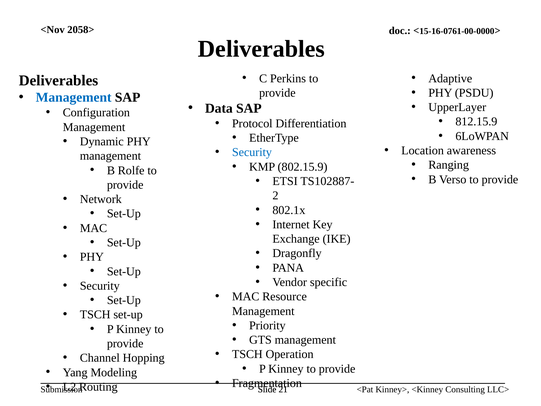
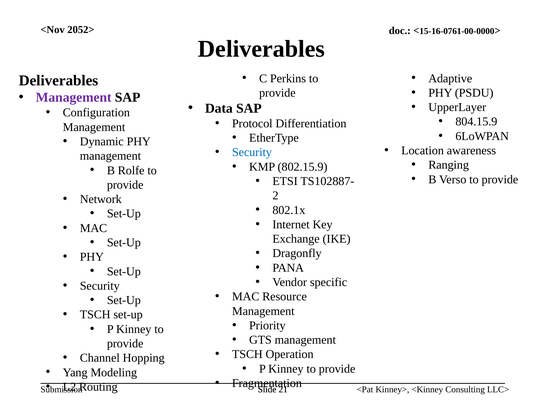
2058>: 2058> -> 2052>
Management at (74, 97) colour: blue -> purple
812.15.9: 812.15.9 -> 804.15.9
